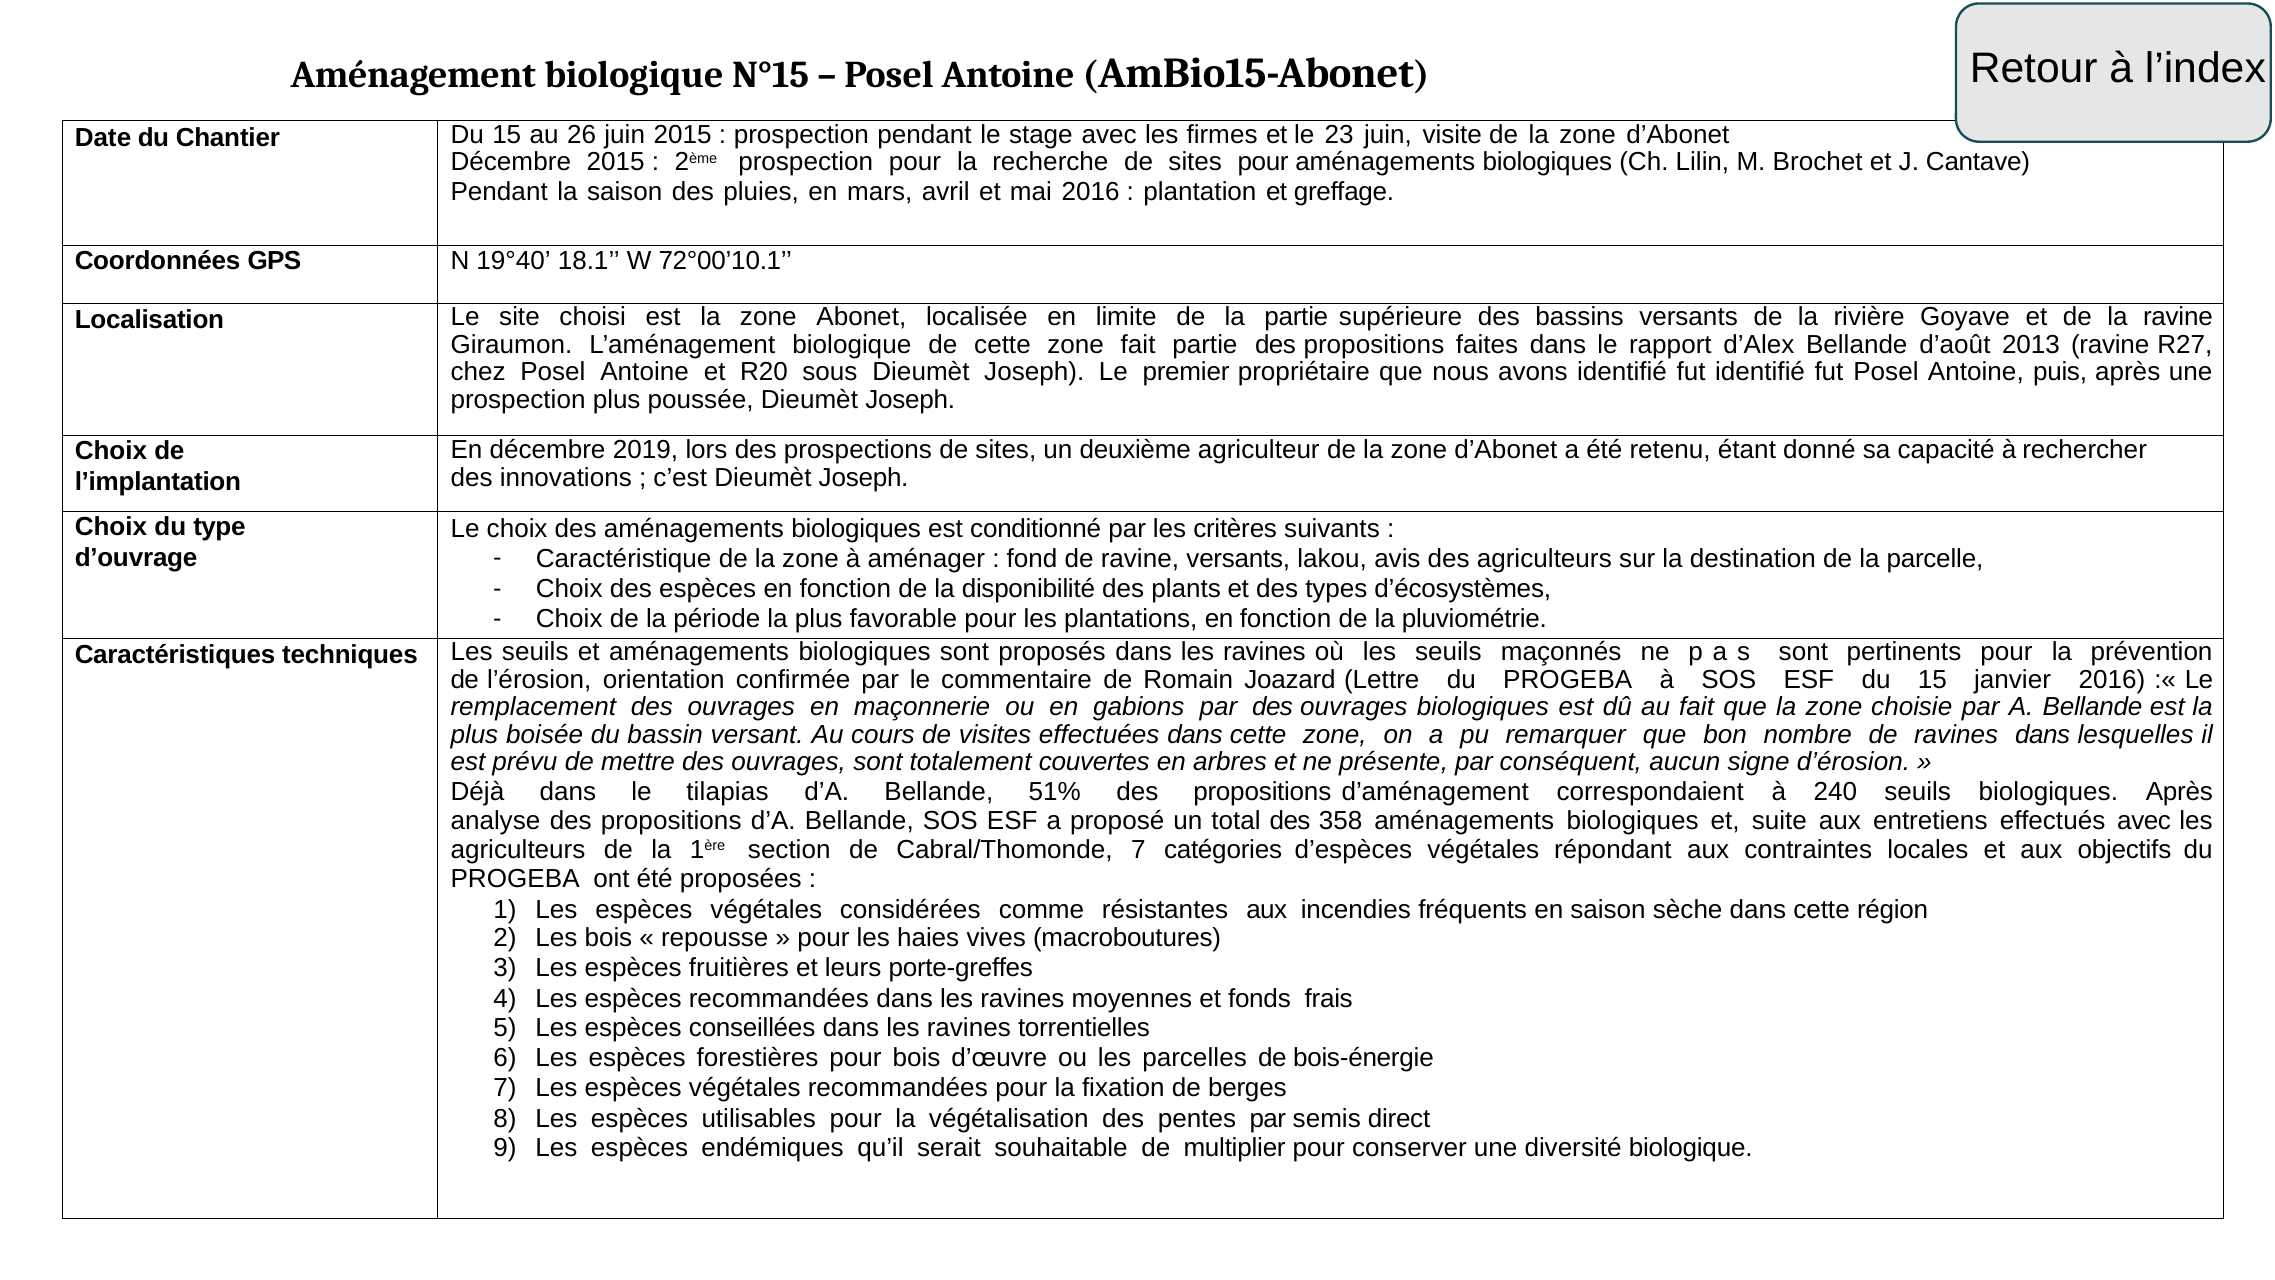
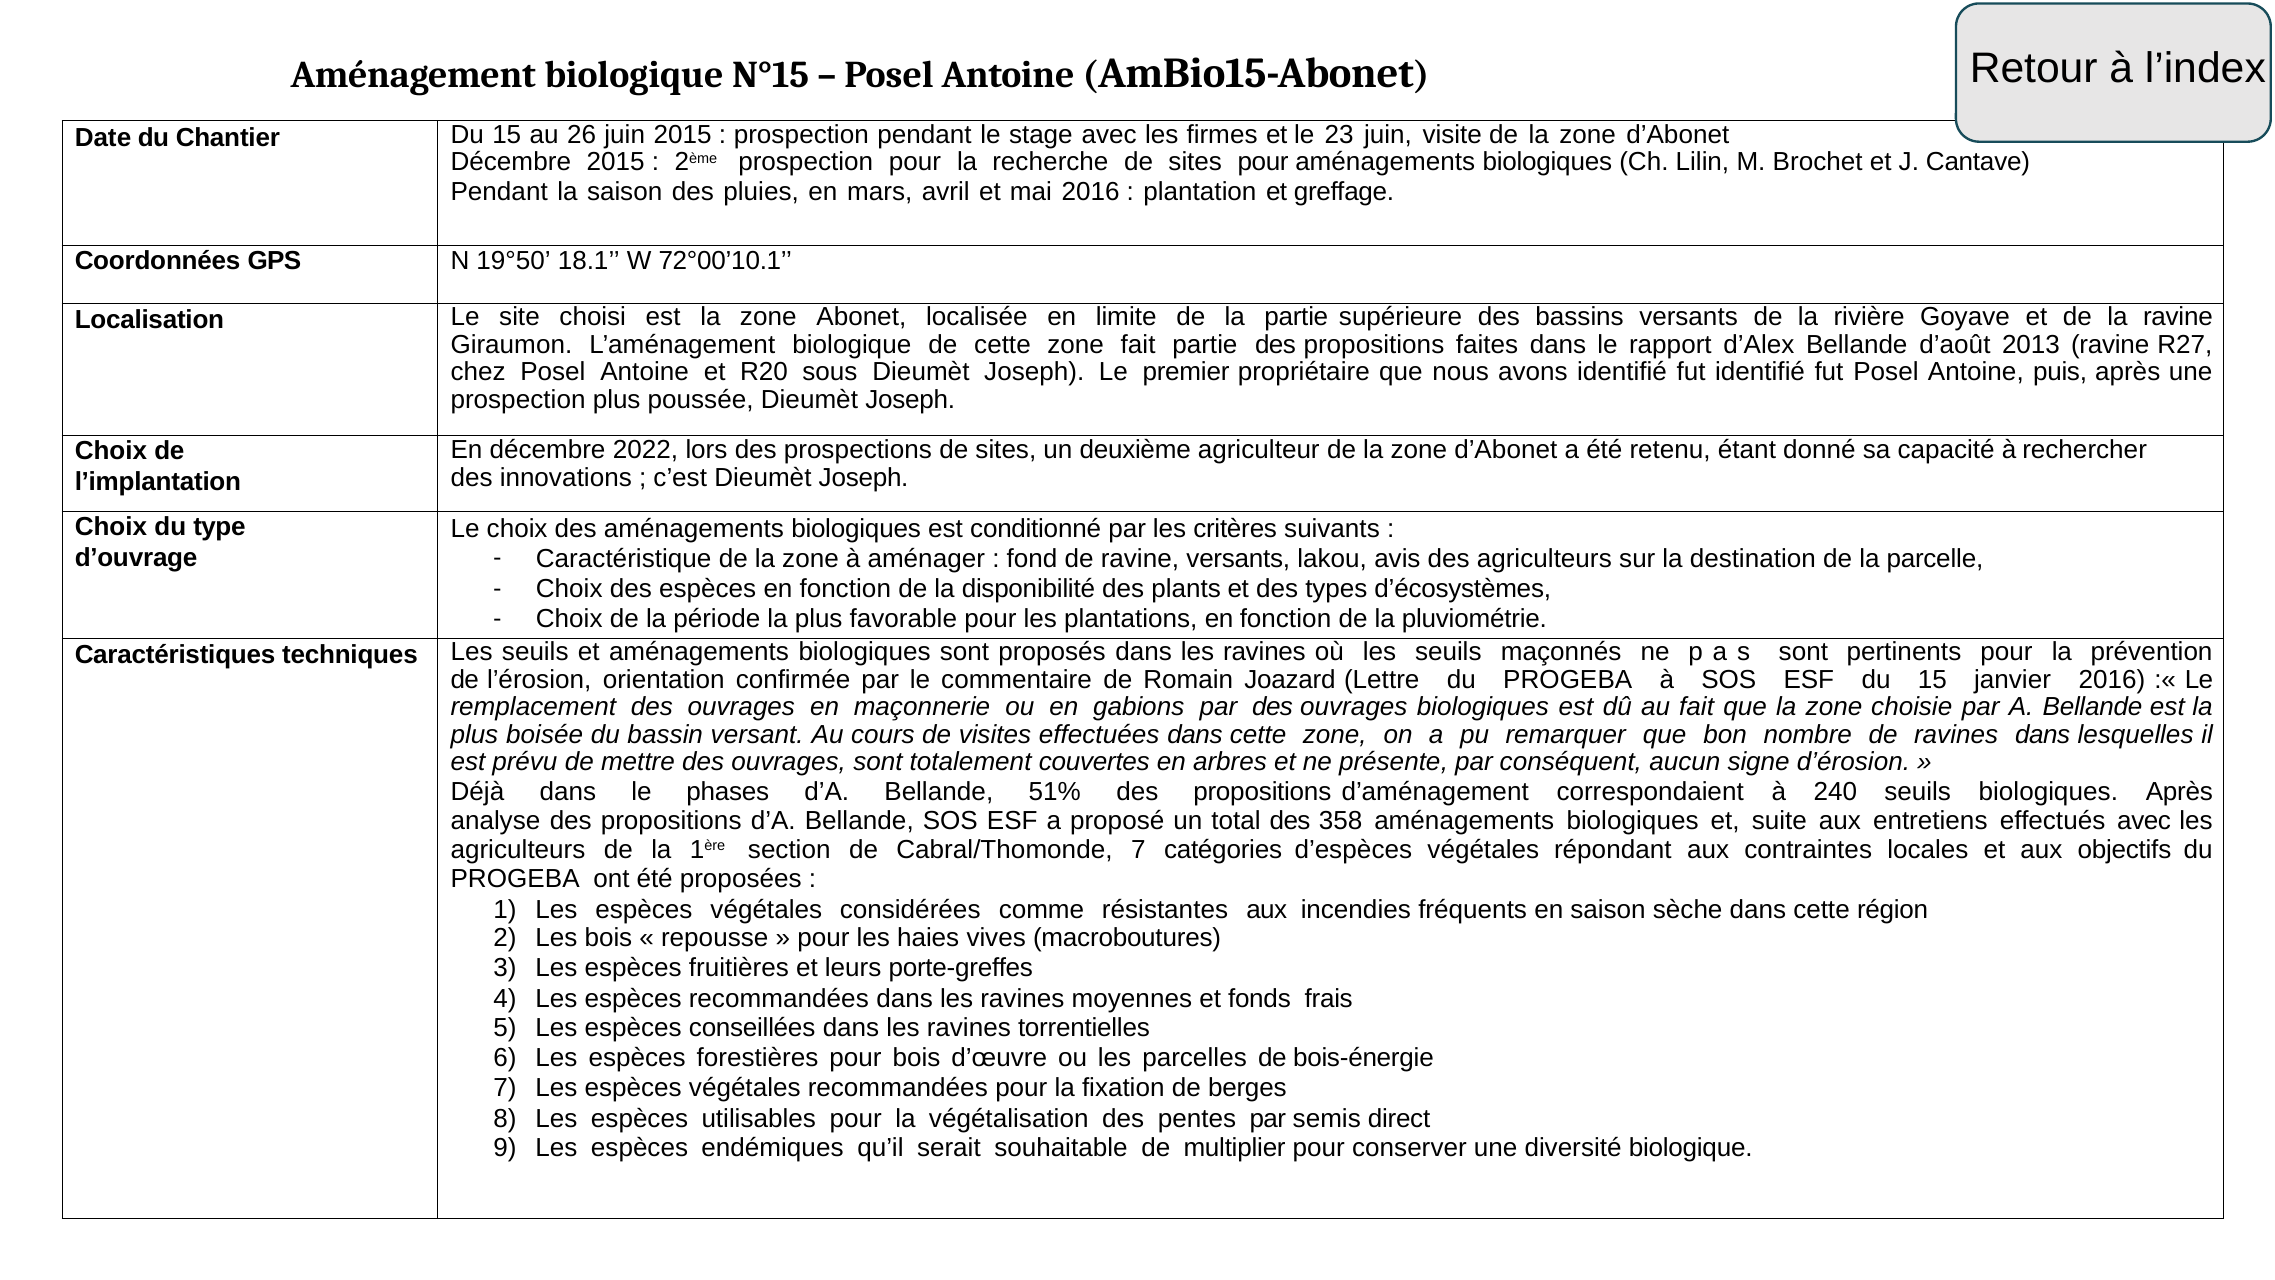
19°40: 19°40 -> 19°50
2019: 2019 -> 2022
tilapias: tilapias -> phases
